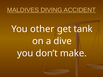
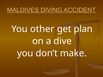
tank: tank -> plan
